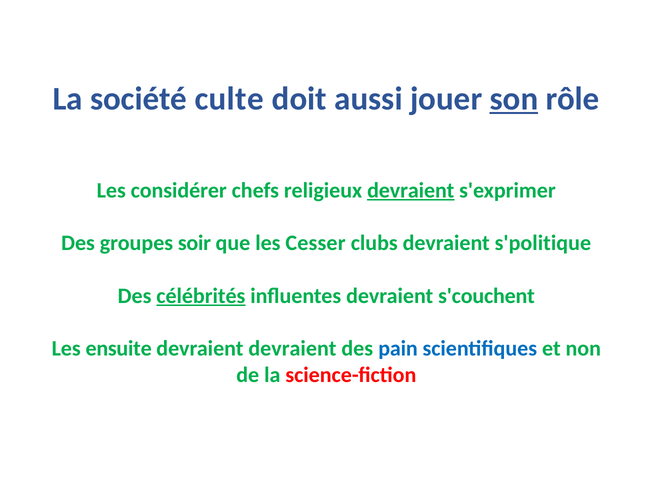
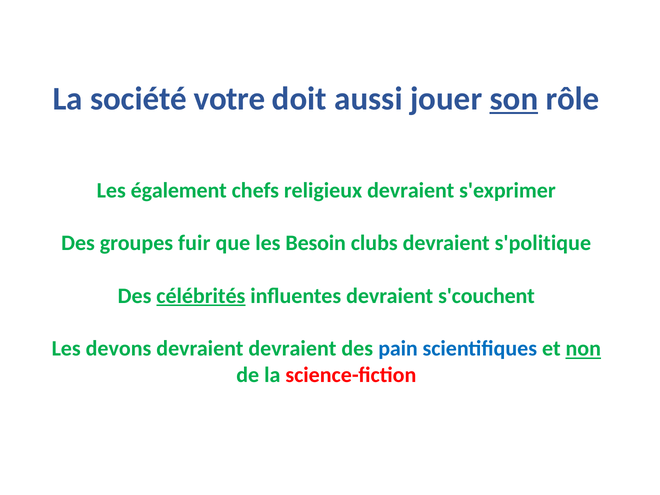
culte: culte -> votre
considérer: considérer -> également
devraient at (411, 190) underline: present -> none
soir: soir -> fuir
Cesser: Cesser -> Besoin
ensuite: ensuite -> devons
non underline: none -> present
